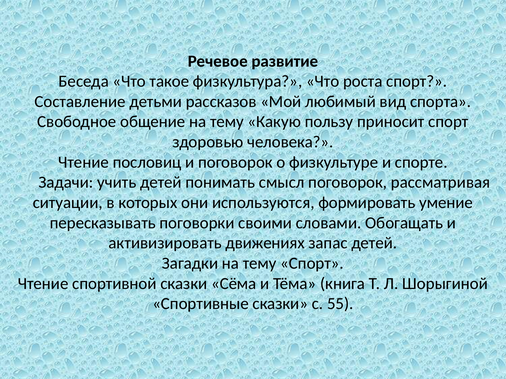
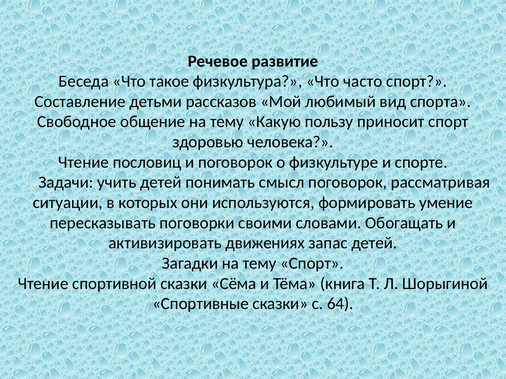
роста: роста -> часто
55: 55 -> 64
